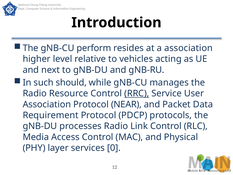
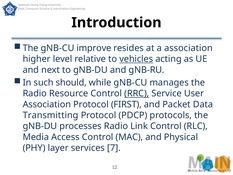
perform: perform -> improve
vehicles underline: none -> present
NEAR: NEAR -> FIRST
Requirement: Requirement -> Transmitting
0: 0 -> 7
